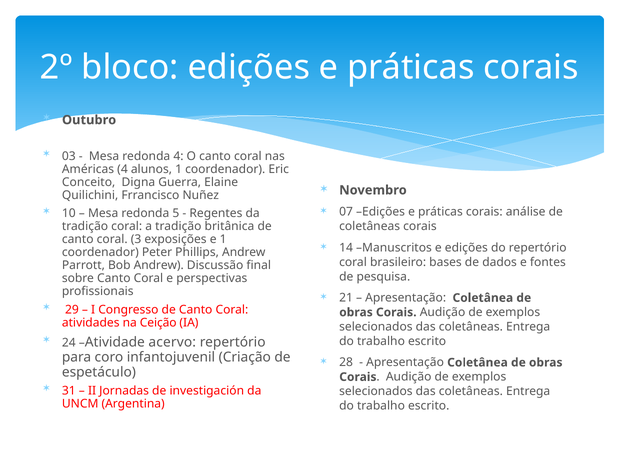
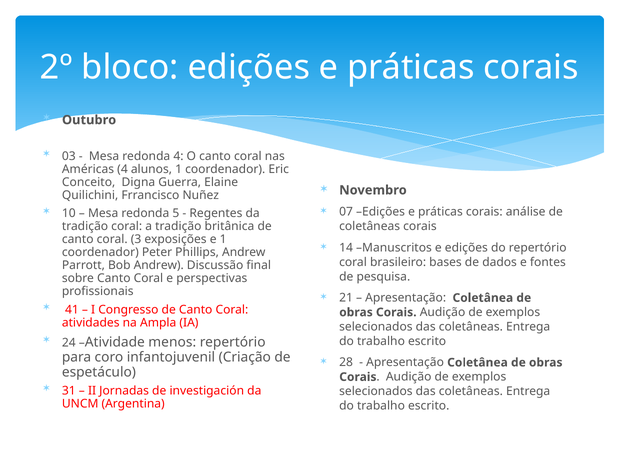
29: 29 -> 41
Ceição: Ceição -> Ampla
acervo: acervo -> menos
